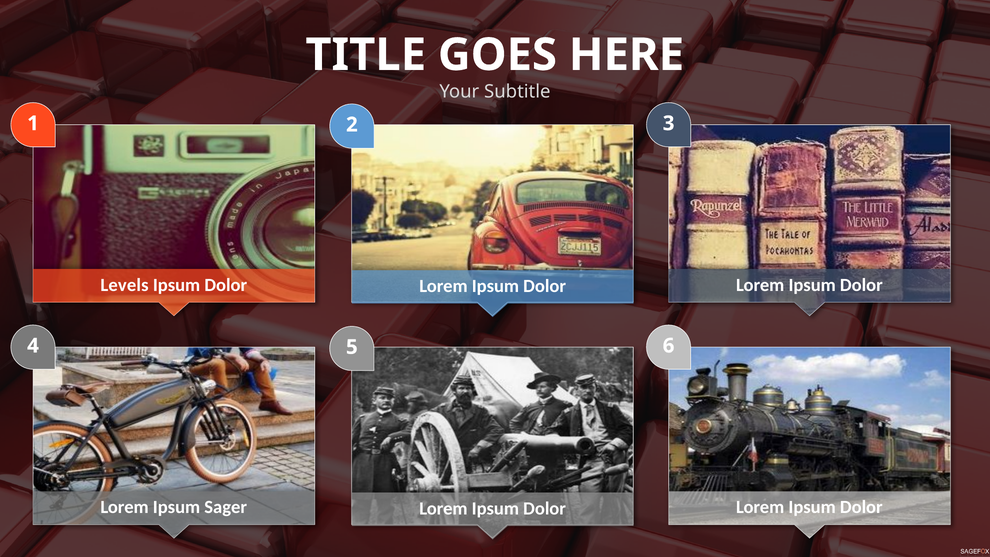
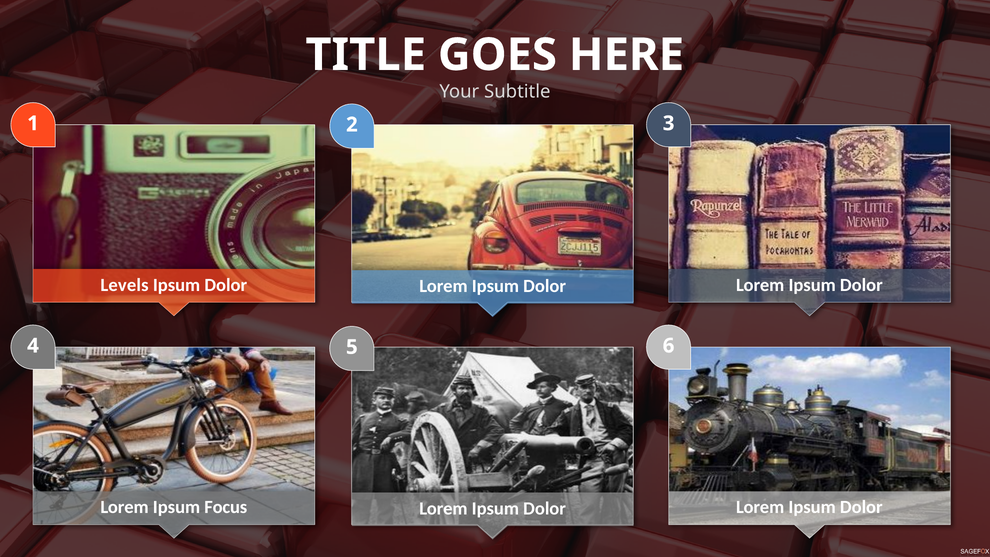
Sager: Sager -> Focus
